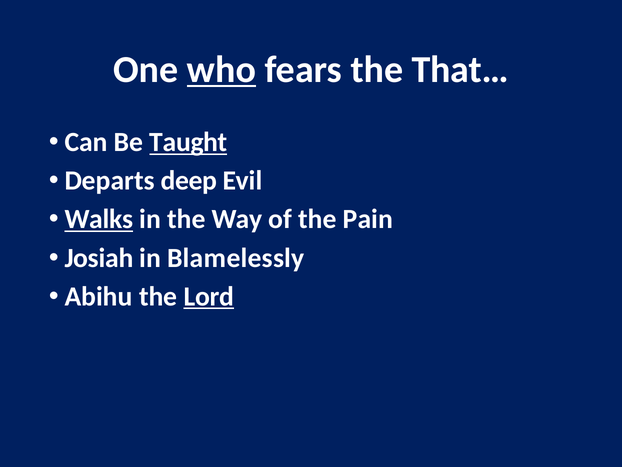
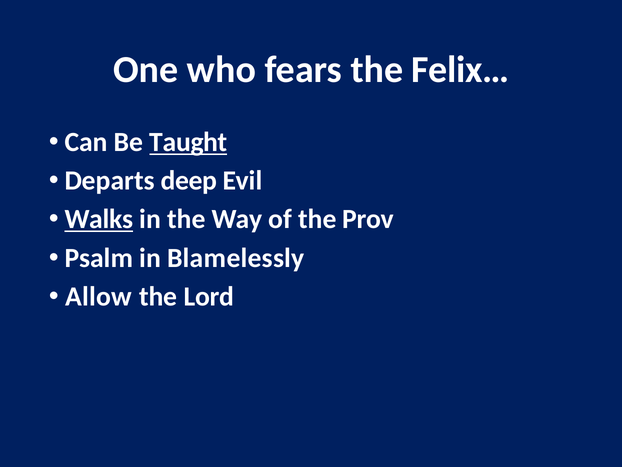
who underline: present -> none
That…: That… -> Felix…
Pain: Pain -> Prov
Josiah: Josiah -> Psalm
Abihu: Abihu -> Allow
Lord underline: present -> none
